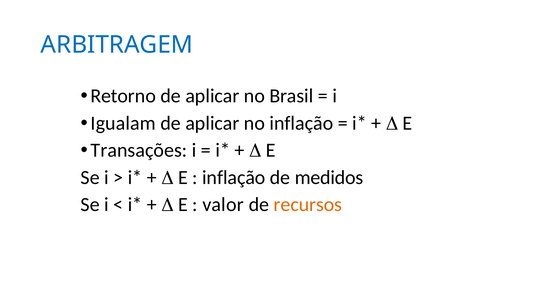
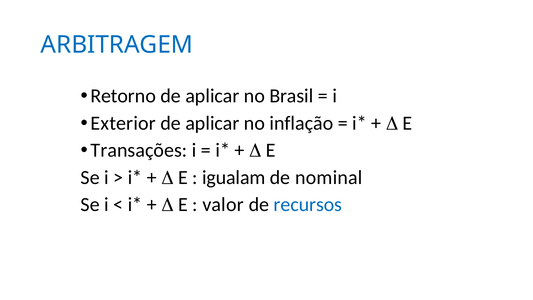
Igualam: Igualam -> Exterior
inflação at (234, 177): inflação -> igualam
medidos: medidos -> nominal
recursos colour: orange -> blue
